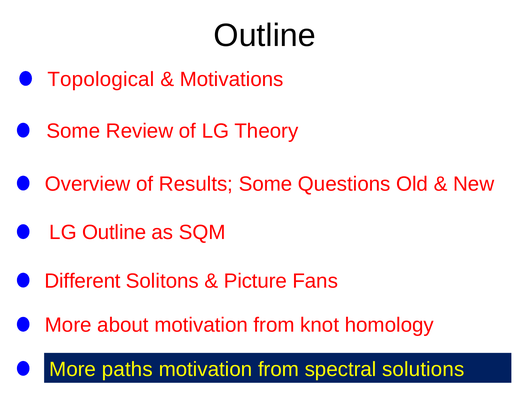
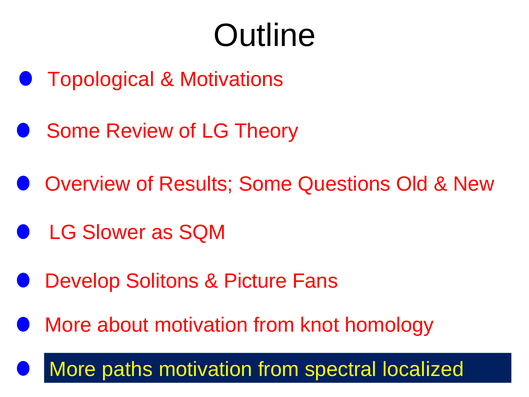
LG Outline: Outline -> Slower
Different: Different -> Develop
solutions: solutions -> localized
